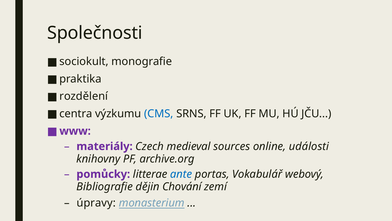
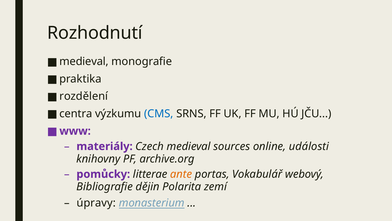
Společnosti: Společnosti -> Rozhodnutí
sociokult at (84, 61): sociokult -> medieval
ante colour: blue -> orange
Chování: Chování -> Polarita
